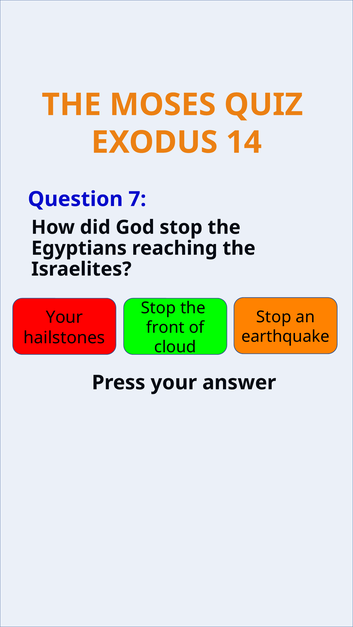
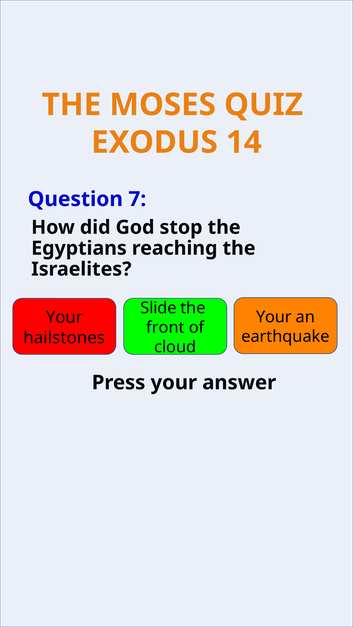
Stop at (158, 308): Stop -> Slide
Stop at (274, 317): Stop -> Your
